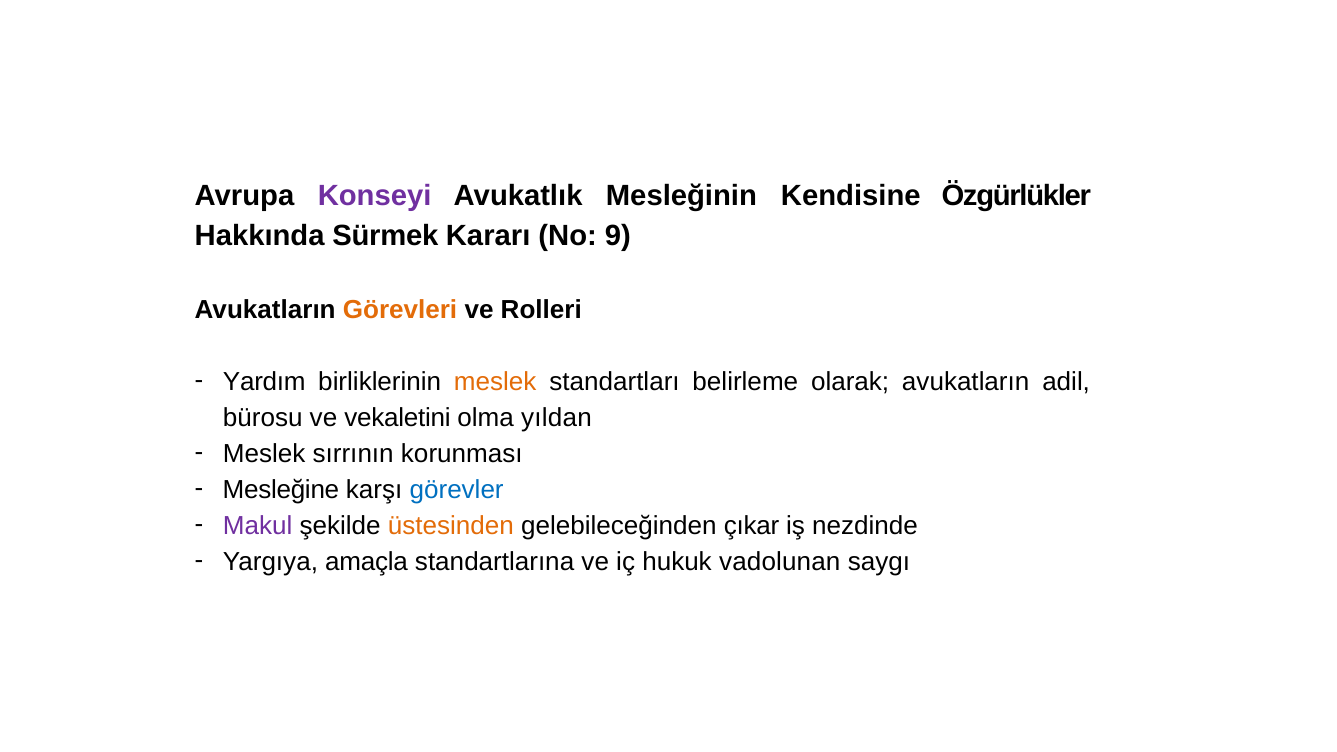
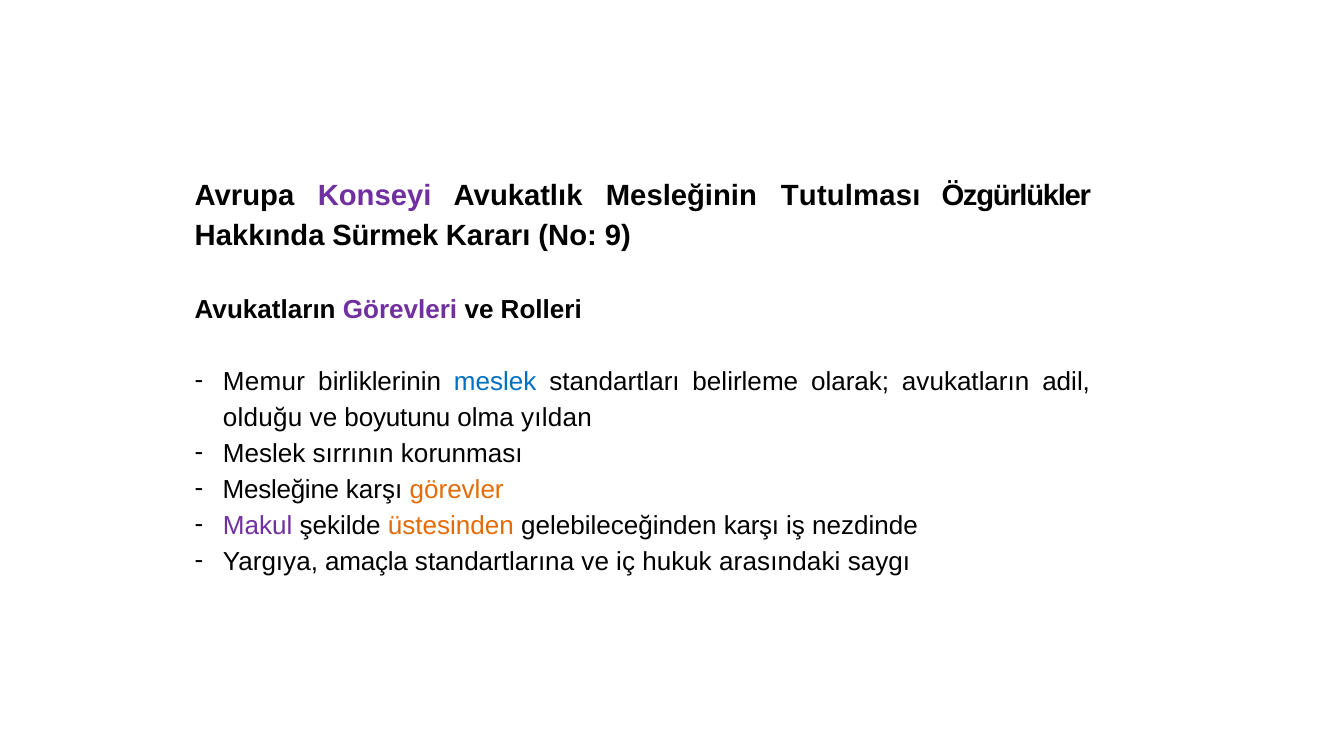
Kendisine: Kendisine -> Tutulması
Görevleri colour: orange -> purple
Yardım: Yardım -> Memur
meslek at (495, 382) colour: orange -> blue
bürosu: bürosu -> olduğu
vekaletini: vekaletini -> boyutunu
görevler colour: blue -> orange
gelebileceğinden çıkar: çıkar -> karşı
vadolunan: vadolunan -> arasındaki
